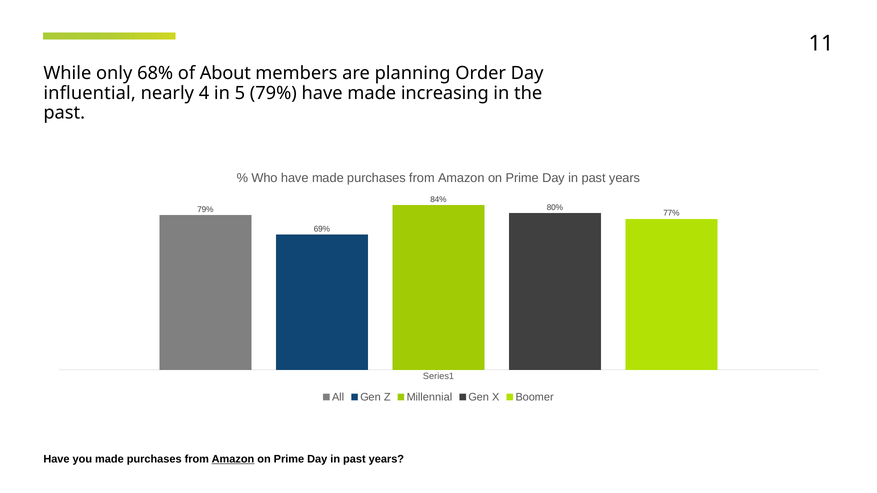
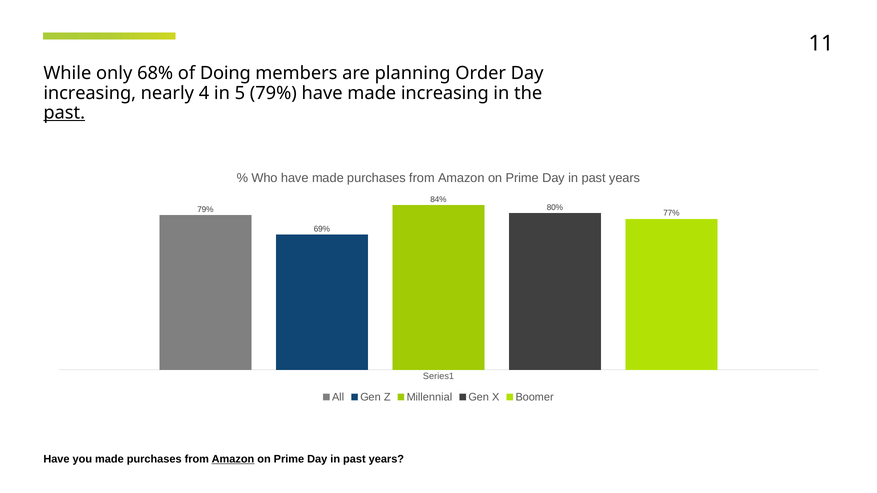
About: About -> Doing
influential at (90, 93): influential -> increasing
past at (64, 113) underline: none -> present
